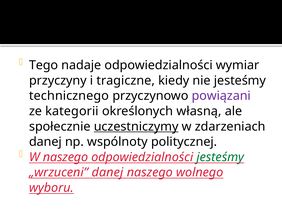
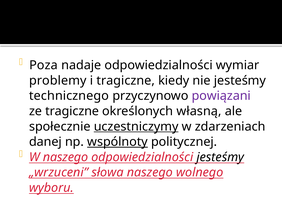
Tego: Tego -> Poza
przyczyny: przyczyny -> problemy
ze kategorii: kategorii -> tragiczne
wspólnoty underline: none -> present
jesteśmy at (220, 158) colour: green -> black
„wrzuceni danej: danej -> słowa
